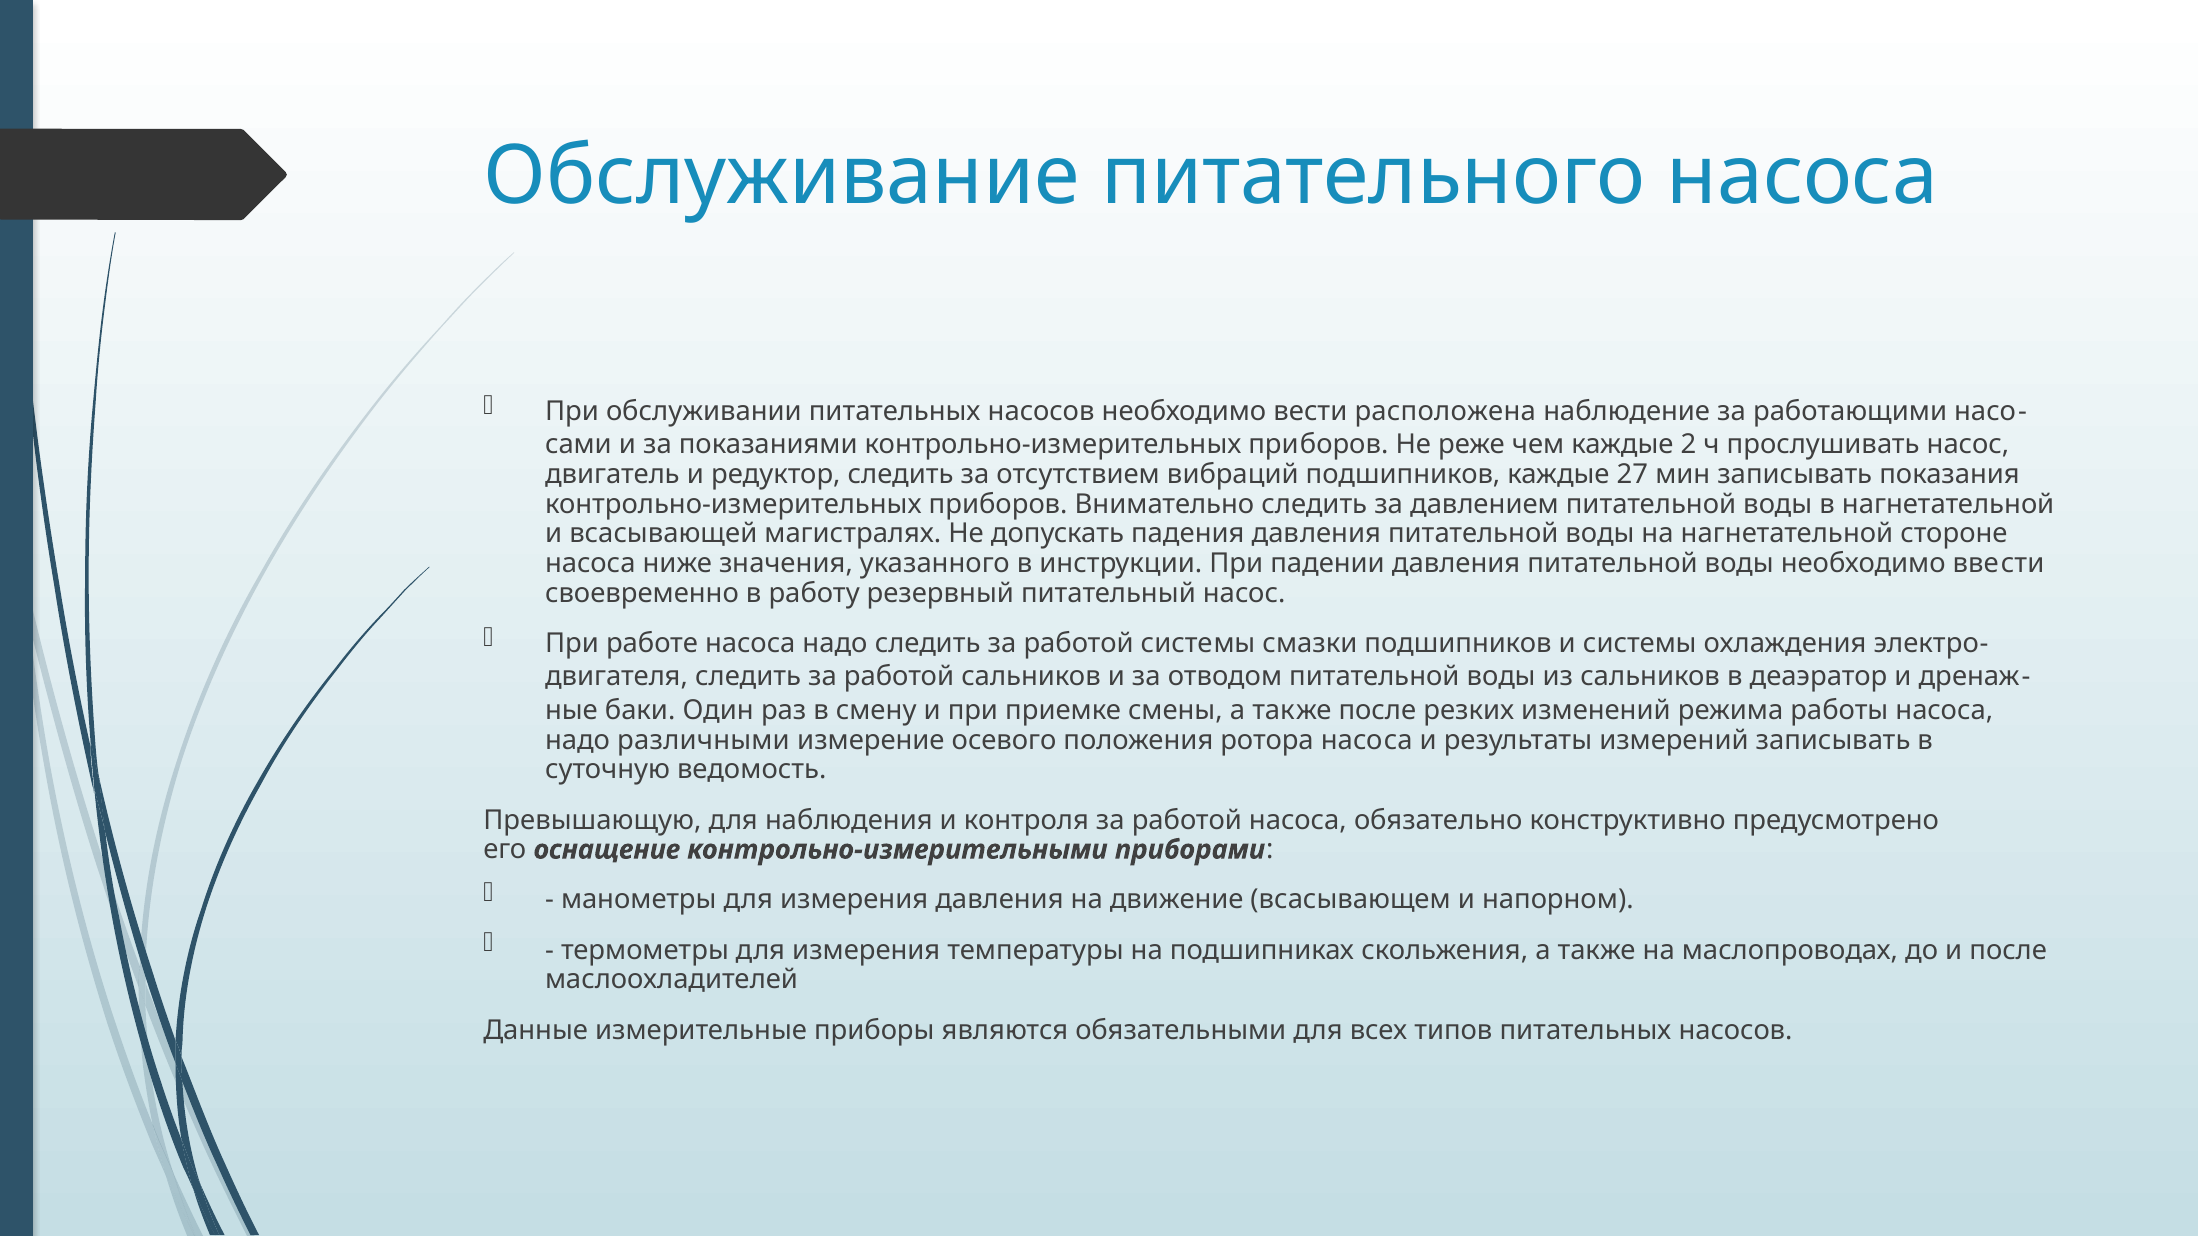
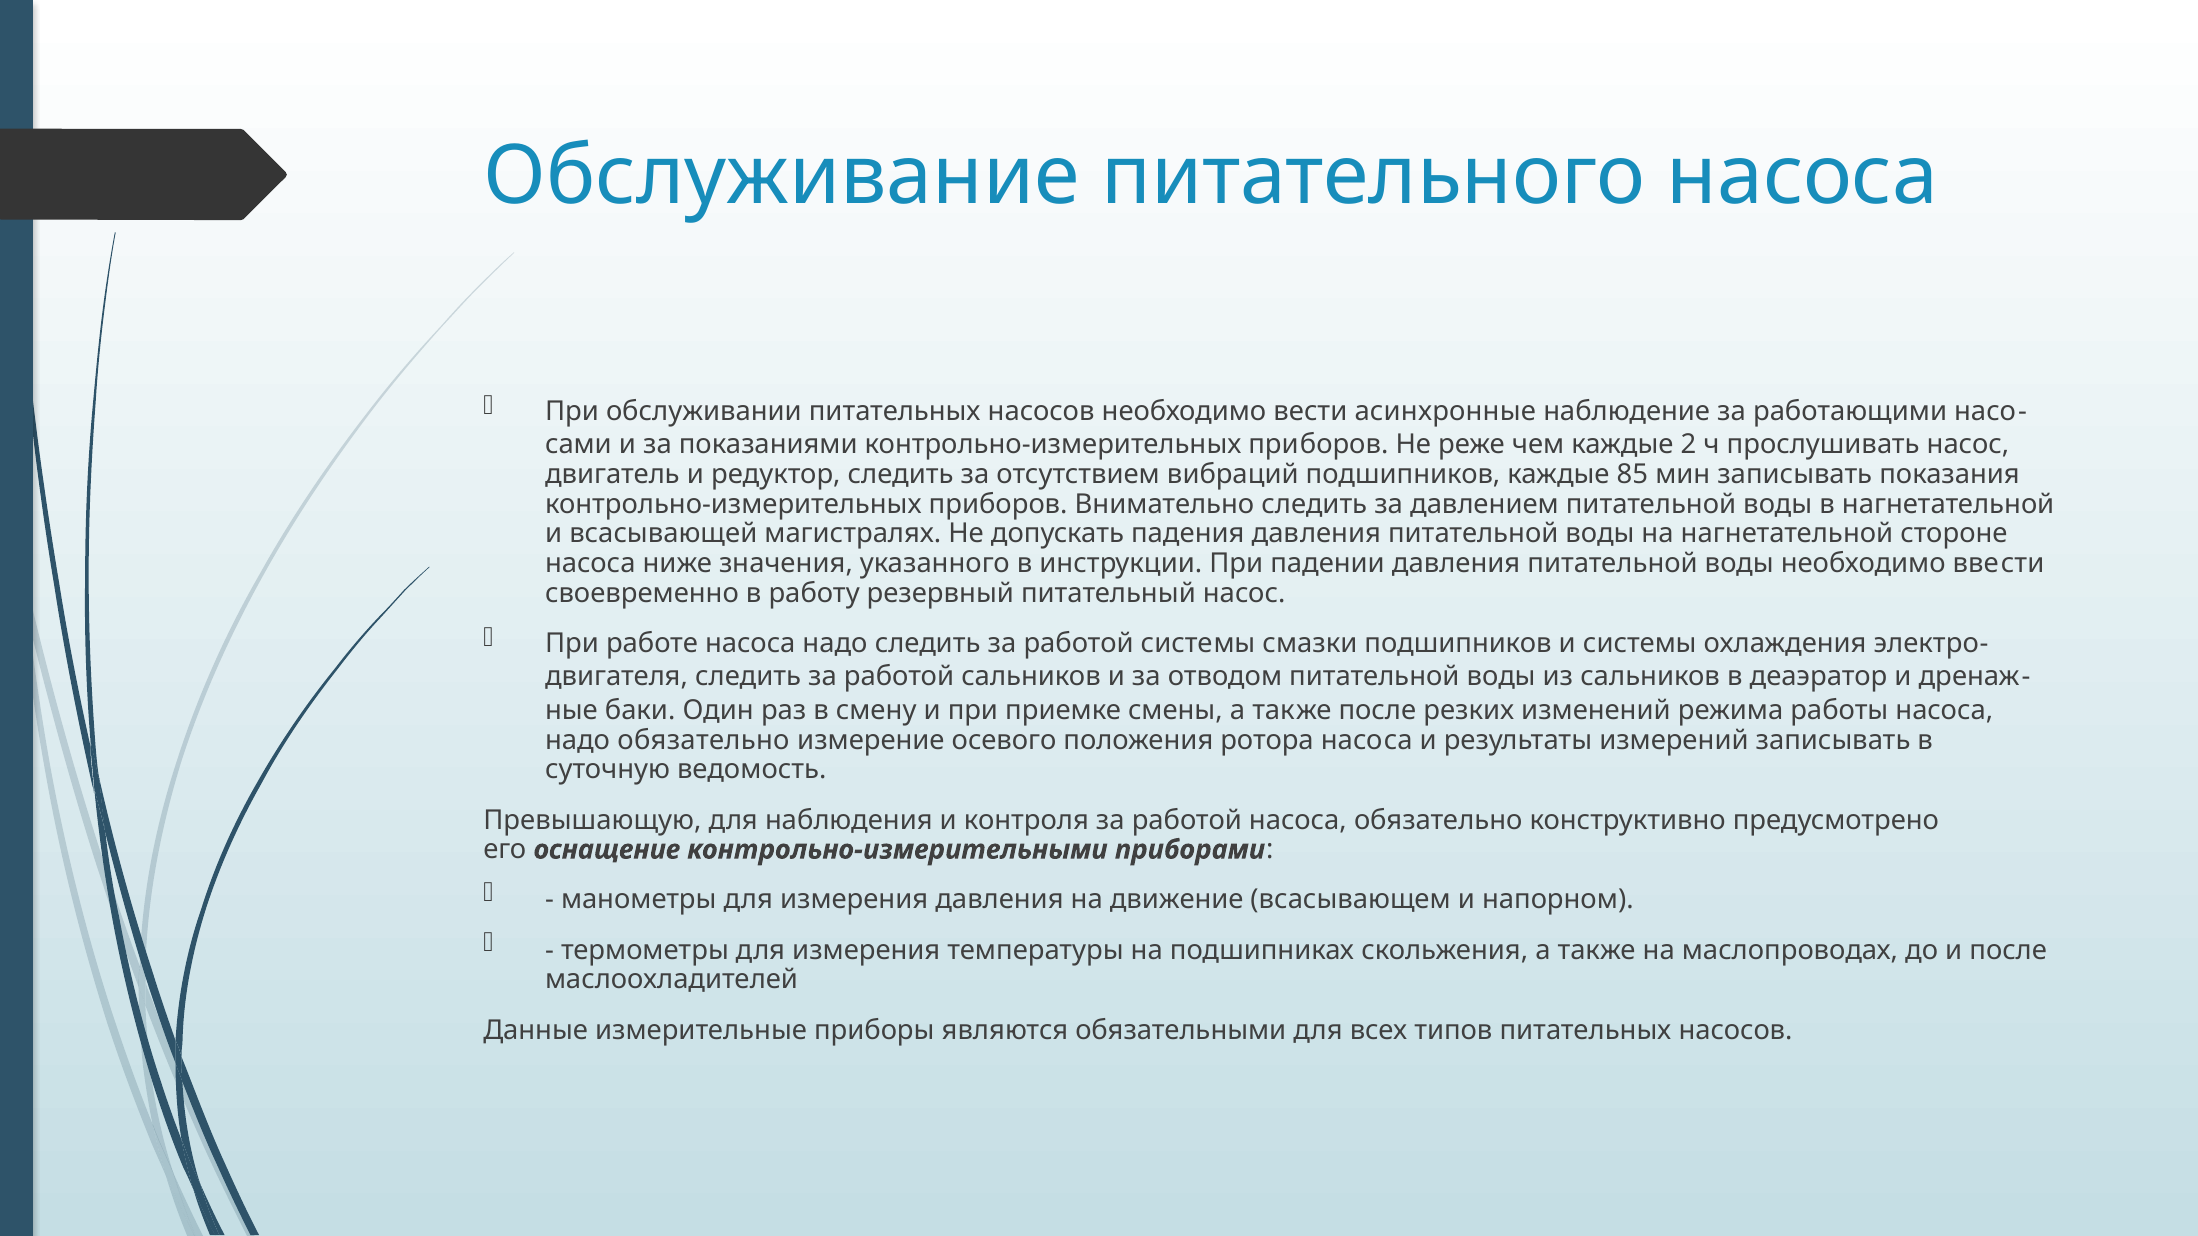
расположена: расположена -> асинхронные
27: 27 -> 85
надо различными: различными -> обязательно
